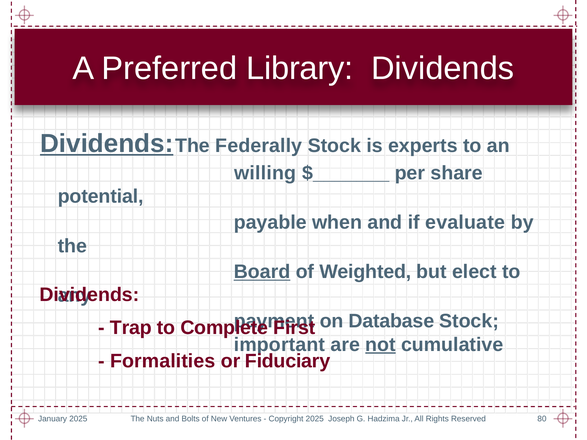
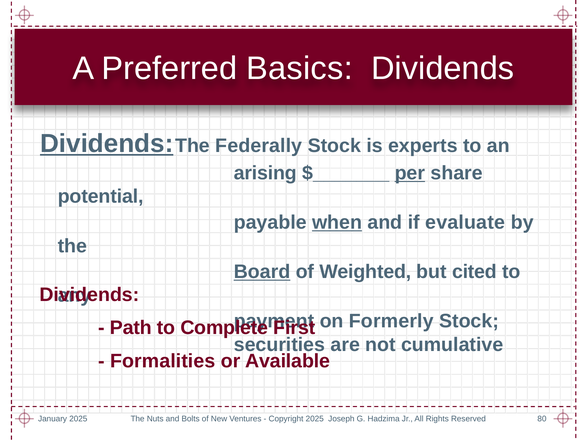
Library: Library -> Basics
willing: willing -> arising
per underline: none -> present
when underline: none -> present
elect: elect -> cited
Database: Database -> Formerly
Trap: Trap -> Path
important: important -> securities
not underline: present -> none
Fiduciary: Fiduciary -> Available
